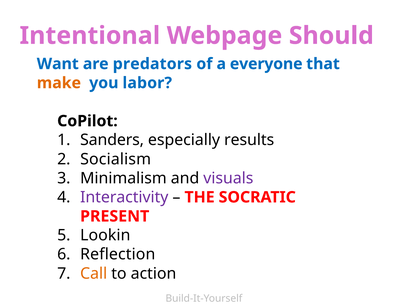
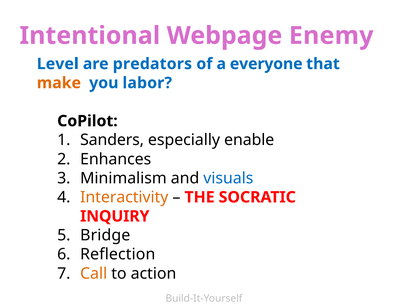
Should: Should -> Enemy
Want: Want -> Level
results: results -> enable
Socialism: Socialism -> Enhances
visuals colour: purple -> blue
Interactivity colour: purple -> orange
PRESENT: PRESENT -> INQUIRY
Lookin: Lookin -> Bridge
